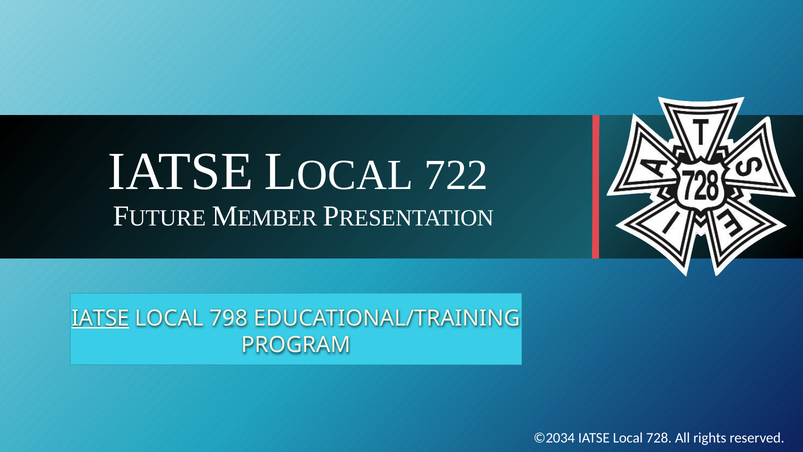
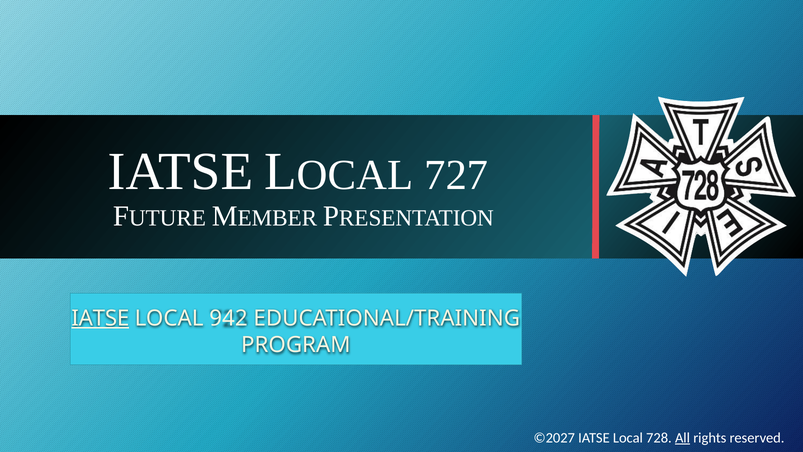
722: 722 -> 727
798: 798 -> 942
©2034: ©2034 -> ©2027
All underline: none -> present
